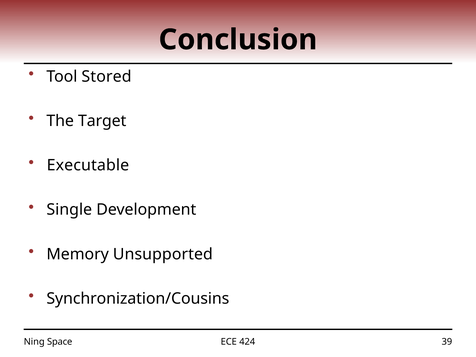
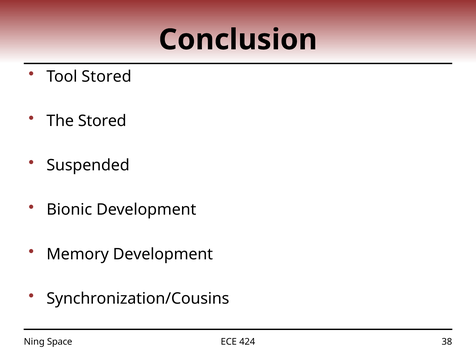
The Target: Target -> Stored
Executable: Executable -> Suspended
Single: Single -> Bionic
Memory Unsupported: Unsupported -> Development
39: 39 -> 38
